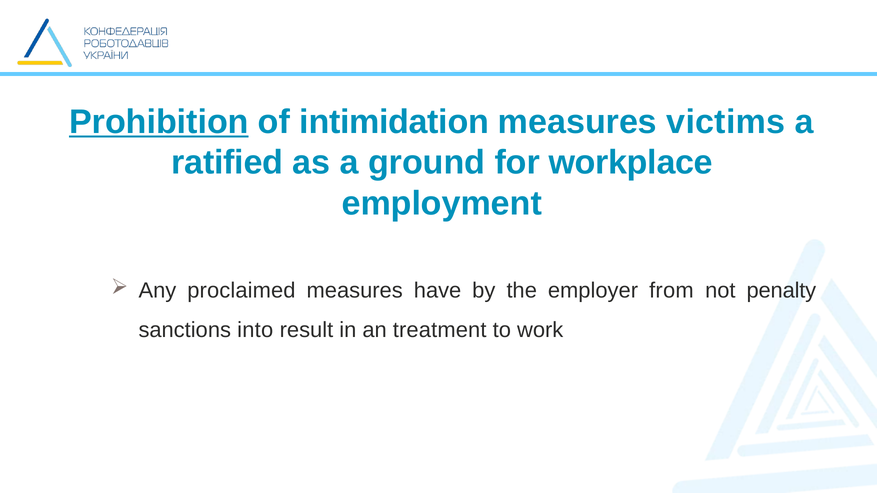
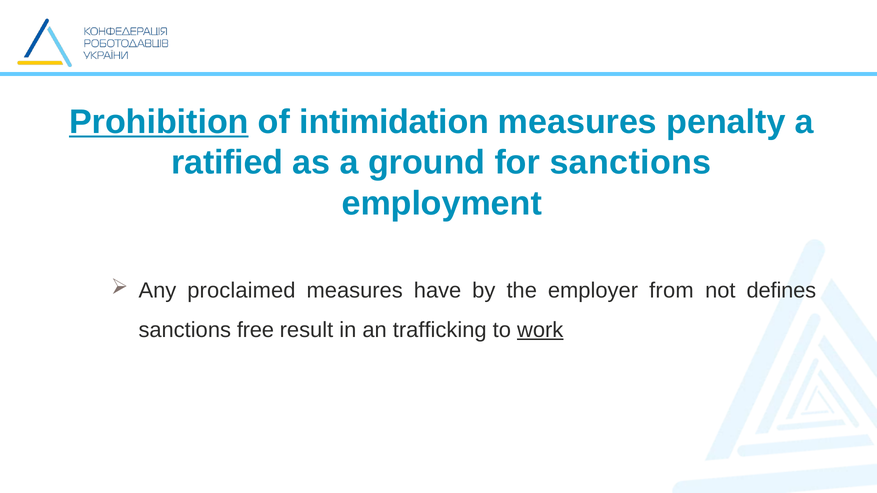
victims: victims -> penalty
for workplace: workplace -> sanctions
penalty: penalty -> defines
into: into -> free
treatment: treatment -> trafficking
work underline: none -> present
